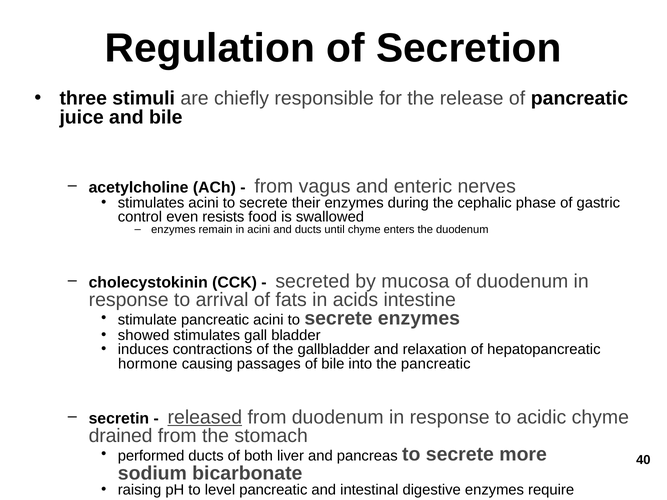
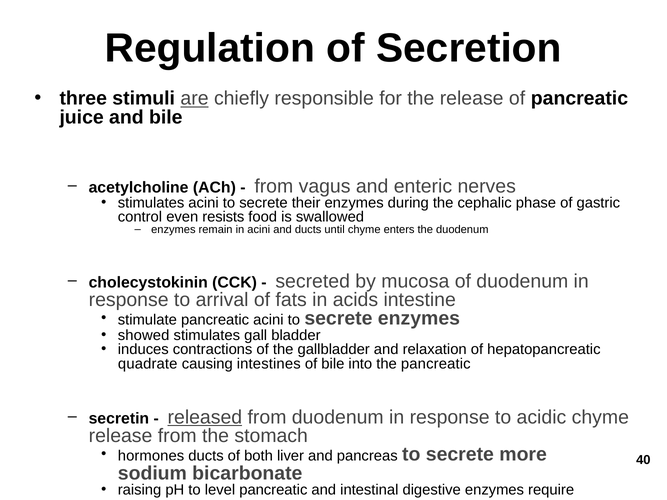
are underline: none -> present
hormone: hormone -> quadrate
passages: passages -> intestines
drained at (121, 436): drained -> release
performed: performed -> hormones
